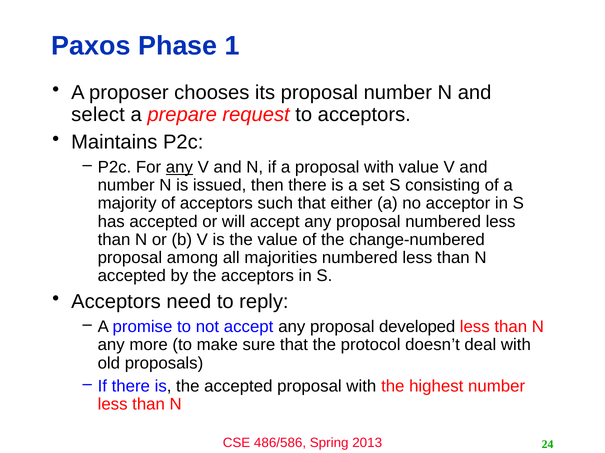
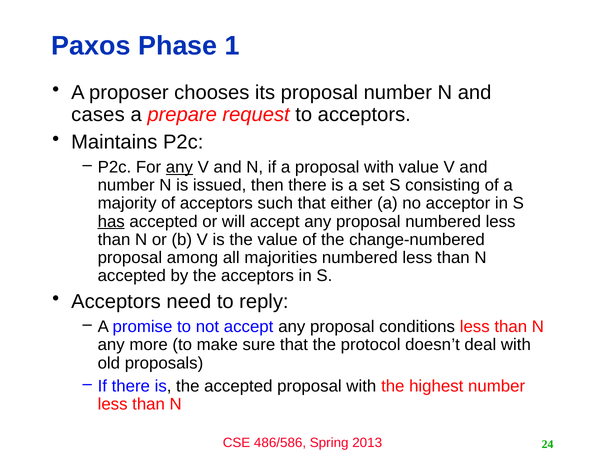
select: select -> cases
has underline: none -> present
developed: developed -> conditions
